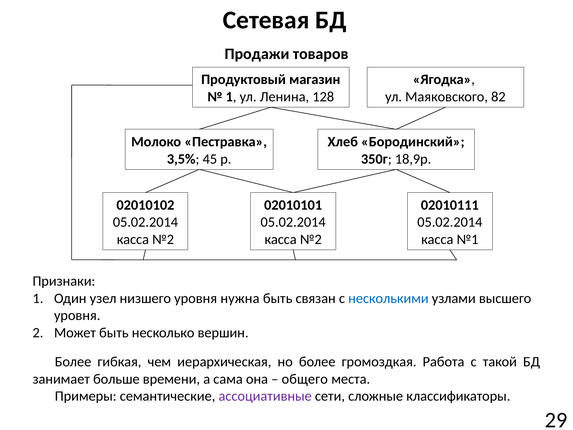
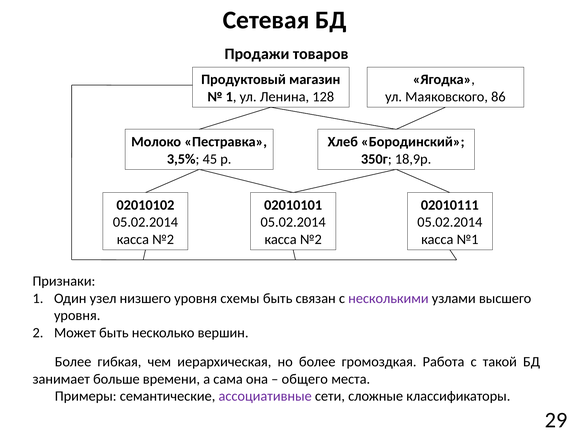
82: 82 -> 86
нужна: нужна -> схемы
несколькими colour: blue -> purple
